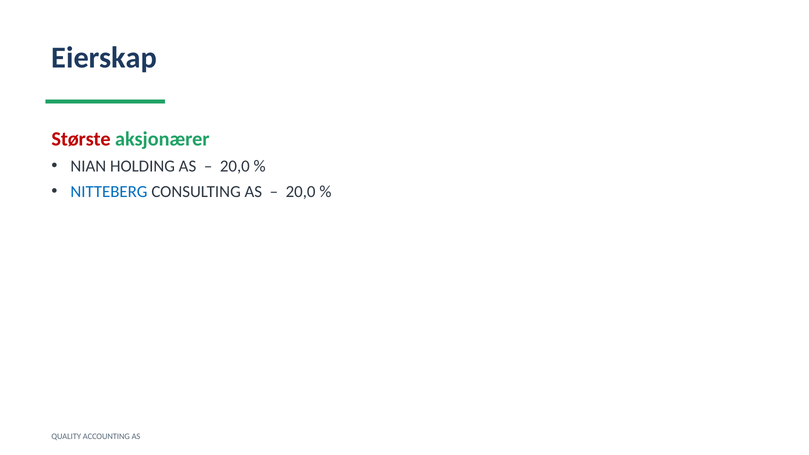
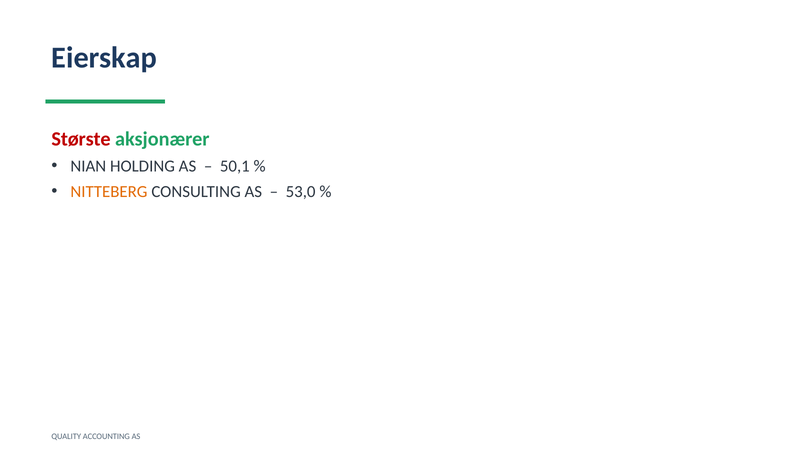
20,0 at (235, 166): 20,0 -> 50,1
NITTEBERG colour: blue -> orange
20,0 at (301, 192): 20,0 -> 53,0
